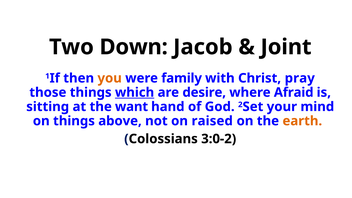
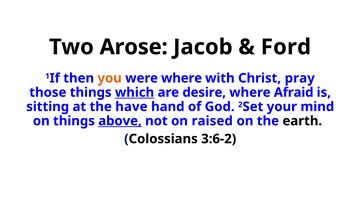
Down: Down -> Arose
Joint: Joint -> Ford
were family: family -> where
want: want -> have
above underline: none -> present
earth colour: orange -> black
3:0-2: 3:0-2 -> 3:6-2
